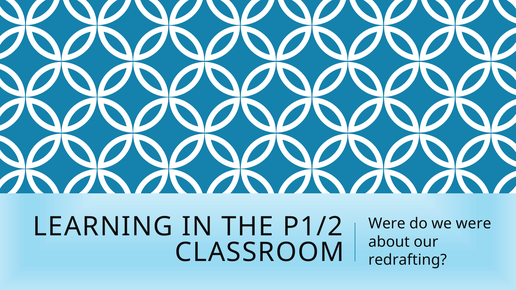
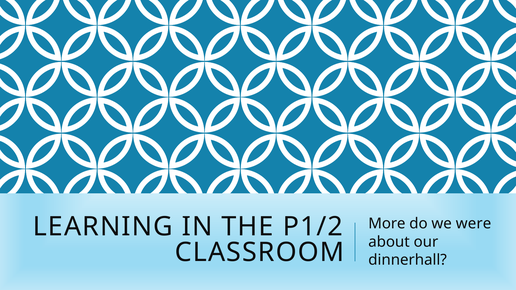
Were at (387, 224): Were -> More
redrafting: redrafting -> dinnerhall
